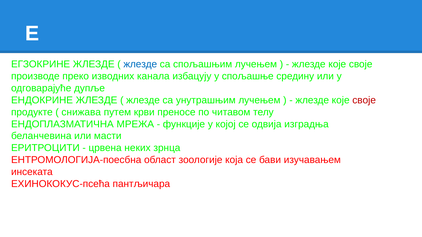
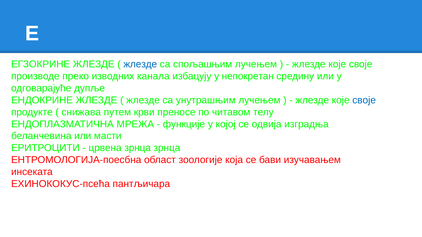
спољашње: спољашње -> непокретан
своје at (364, 100) colour: red -> blue
црвена неких: неких -> зрнца
